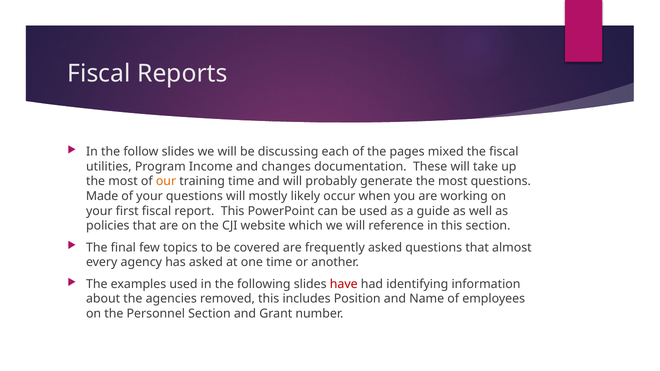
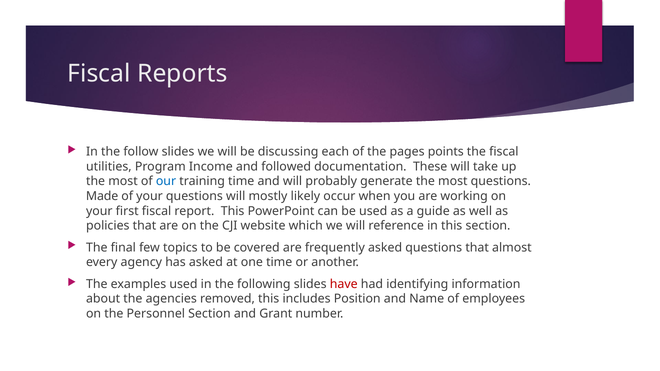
mixed: mixed -> points
changes: changes -> followed
our colour: orange -> blue
